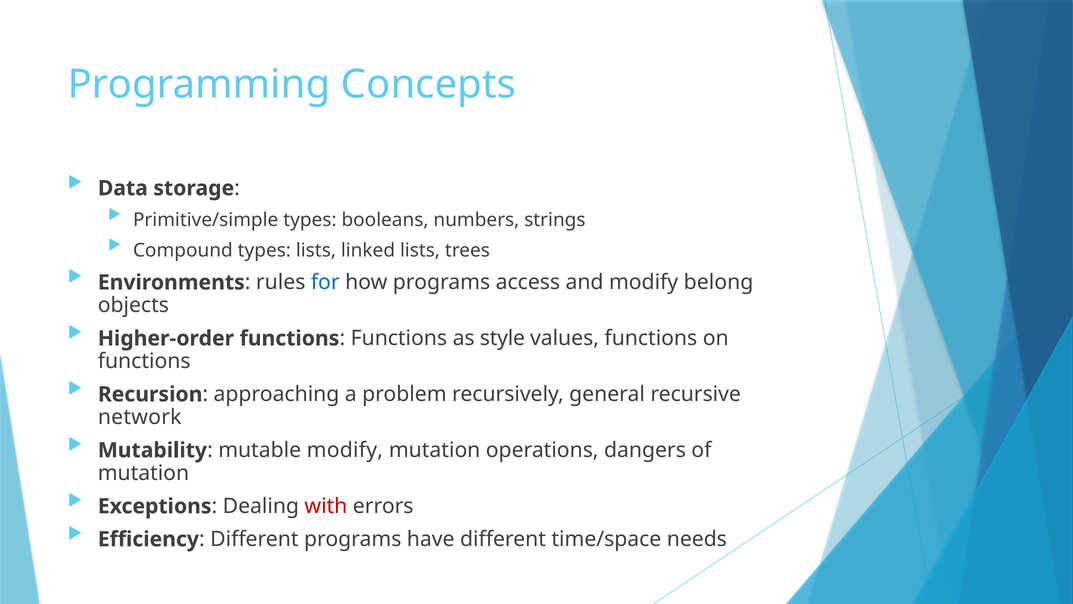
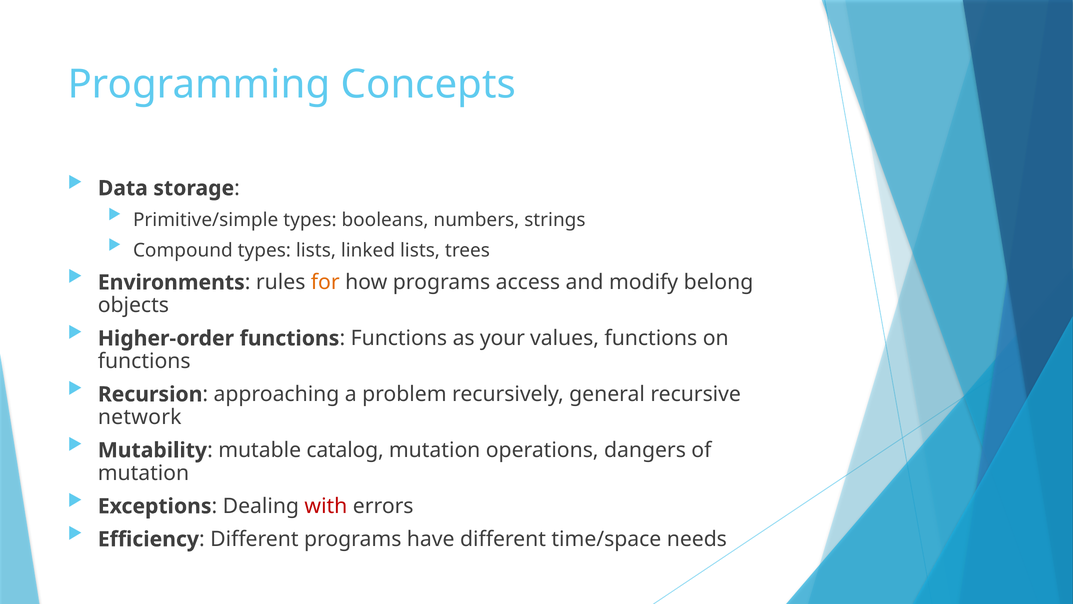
for colour: blue -> orange
style: style -> your
mutable modify: modify -> catalog
